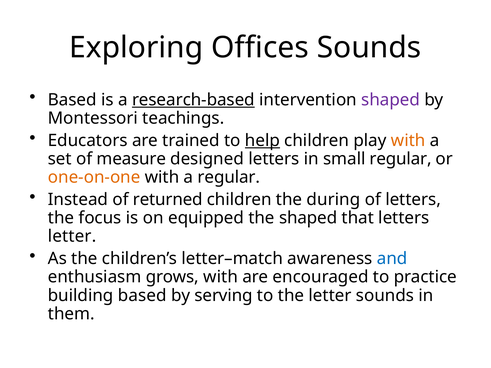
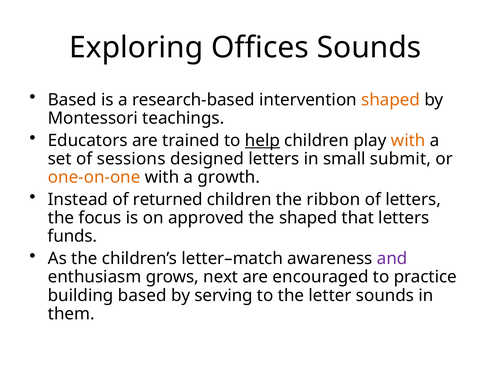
research-based underline: present -> none
shaped at (391, 100) colour: purple -> orange
measure: measure -> sessions
small regular: regular -> submit
a regular: regular -> growth
during: during -> ribbon
equipped: equipped -> approved
letter at (72, 236): letter -> funds
and colour: blue -> purple
grows with: with -> next
